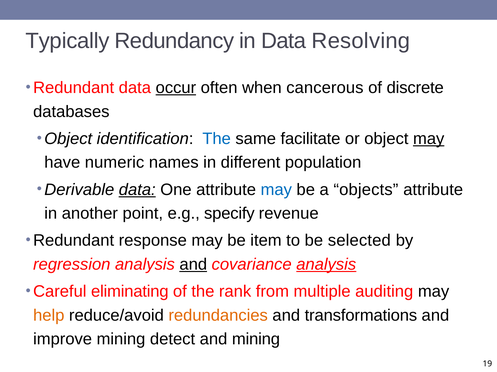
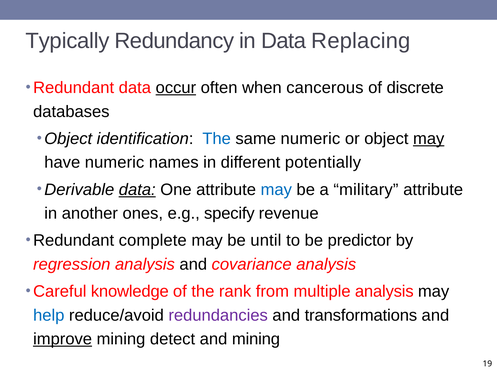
Resolving: Resolving -> Replacing
same facilitate: facilitate -> numeric
population: population -> potentially
objects: objects -> military
point: point -> ones
response: response -> complete
item: item -> until
selected: selected -> predictor
and at (193, 265) underline: present -> none
analysis at (326, 265) underline: present -> none
eliminating: eliminating -> knowledge
multiple auditing: auditing -> analysis
help colour: orange -> blue
redundancies colour: orange -> purple
improve underline: none -> present
